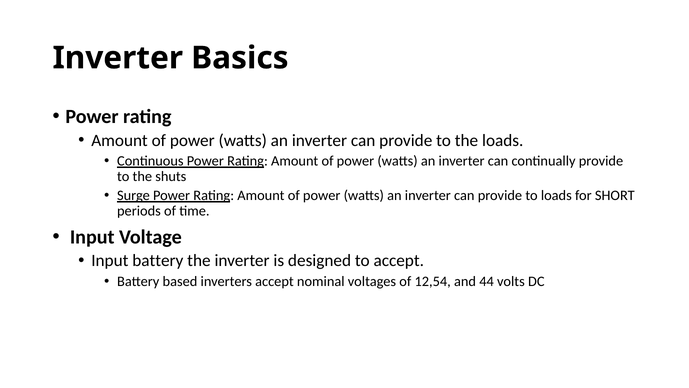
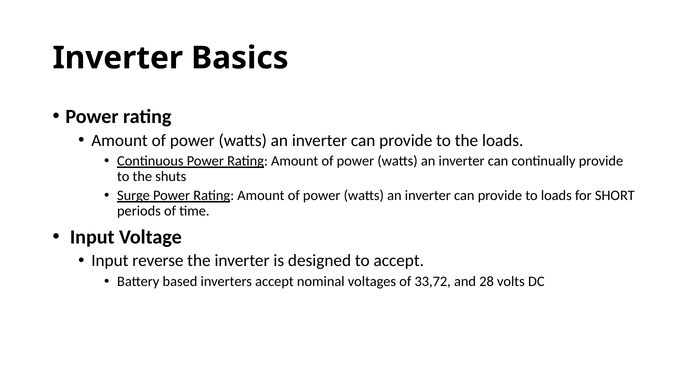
Input battery: battery -> reverse
12,54: 12,54 -> 33,72
44: 44 -> 28
